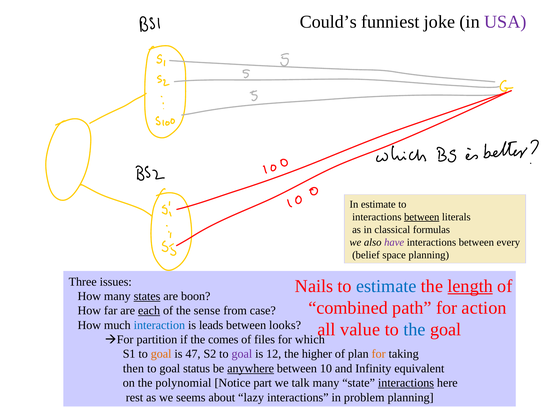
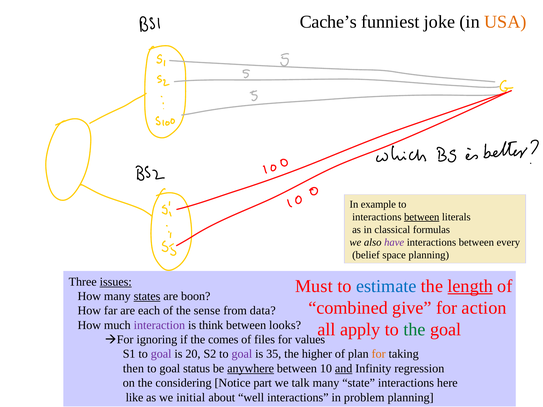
Could’s: Could’s -> Cache’s
USA colour: purple -> orange
In estimate: estimate -> example
issues underline: none -> present
Nails: Nails -> Must
path: path -> give
each underline: present -> none
case: case -> data
interaction colour: blue -> purple
leads: leads -> think
value: value -> apply
the at (414, 330) colour: blue -> green
partition: partition -> ignoring
which: which -> values
goal at (161, 354) colour: orange -> purple
47: 47 -> 20
12: 12 -> 35
and underline: none -> present
equivalent: equivalent -> regression
polynomial: polynomial -> considering
interactions at (406, 383) underline: present -> none
rest: rest -> like
seems: seems -> initial
lazy: lazy -> well
